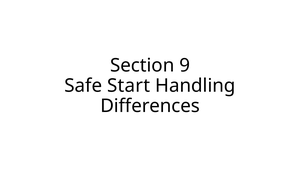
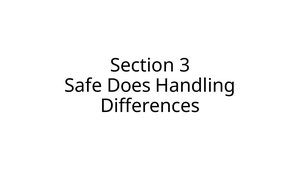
9: 9 -> 3
Start: Start -> Does
